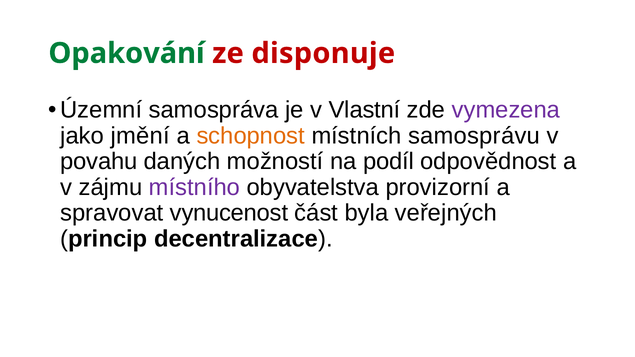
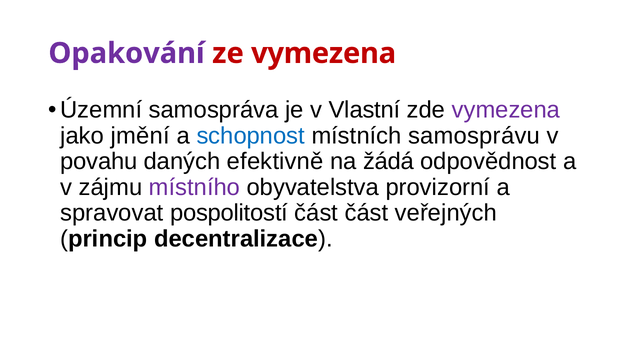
Opakování colour: green -> purple
ze disponuje: disponuje -> vymezena
schopnost colour: orange -> blue
možností: možností -> efektivně
podíl: podíl -> žádá
vynucenost: vynucenost -> pospolitostí
část byla: byla -> část
